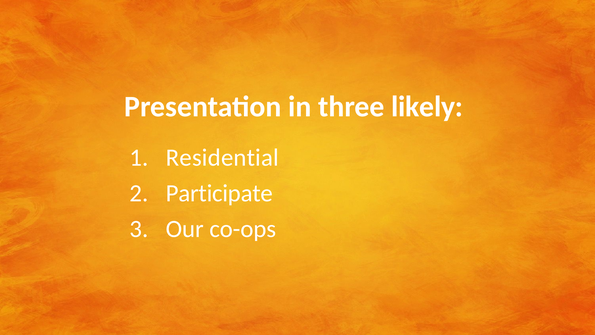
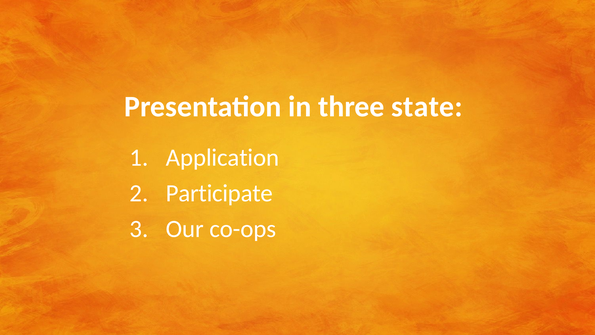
likely: likely -> state
Residential: Residential -> Application
